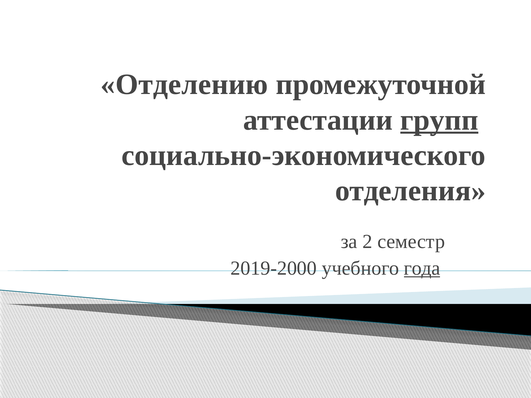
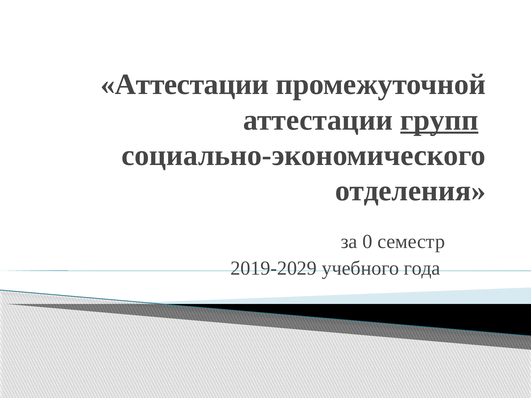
Отделению at (184, 85): Отделению -> Аттестации
2: 2 -> 0
2019-2000: 2019-2000 -> 2019-2029
года underline: present -> none
